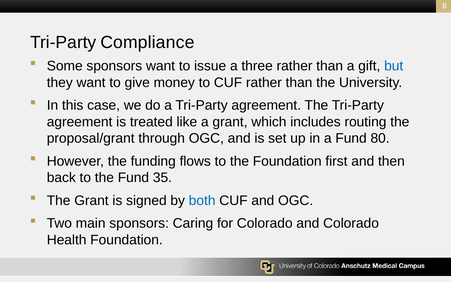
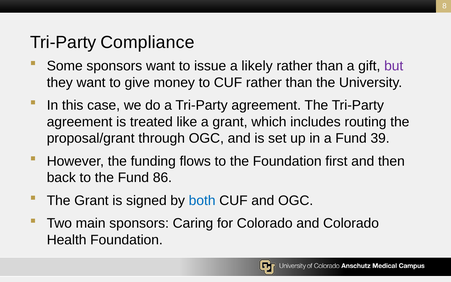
three: three -> likely
but colour: blue -> purple
80: 80 -> 39
35: 35 -> 86
